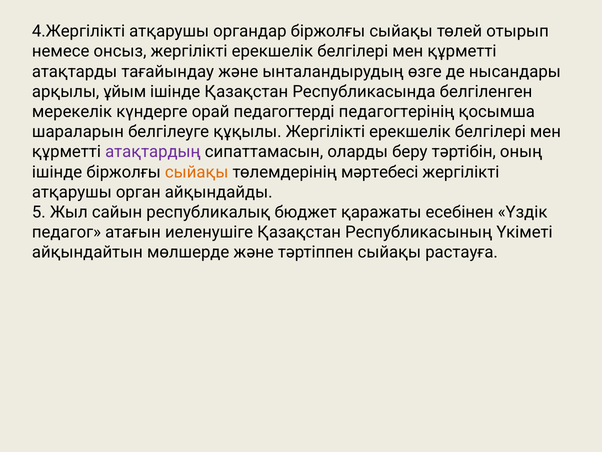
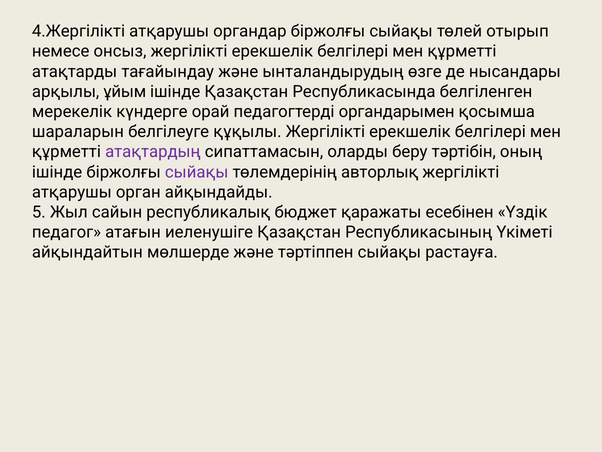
педагогтерінің: педагогтерінің -> органдарымен
сыйақы at (197, 172) colour: orange -> purple
мəртебесі: мəртебесі -> авторлық
